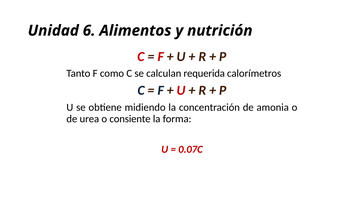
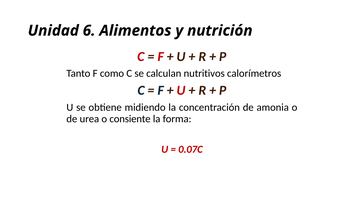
requerida: requerida -> nutritivos
